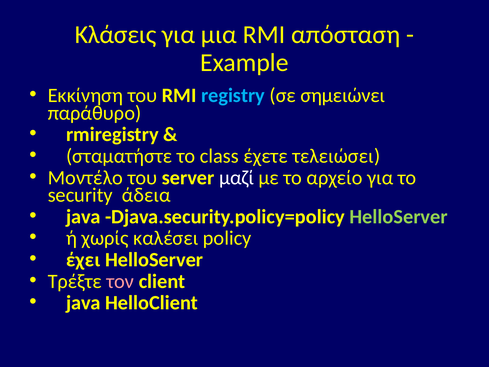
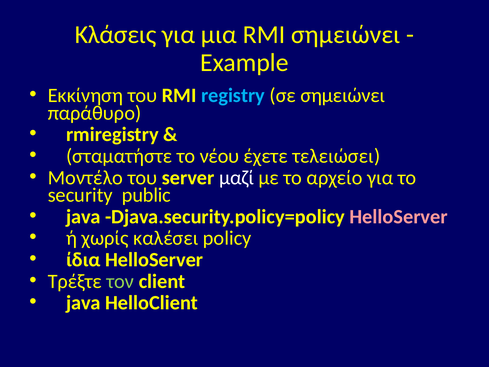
RMI απόσταση: απόσταση -> σημειώνει
class: class -> νέου
άδεια: άδεια -> public
HelloServer at (399, 217) colour: light green -> pink
έχει: έχει -> ίδια
τον colour: pink -> light green
